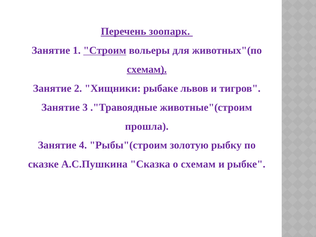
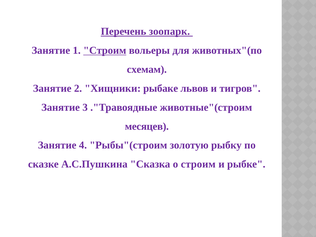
схемам at (147, 69) underline: present -> none
прошла: прошла -> месяцев
о схемам: схемам -> строим
